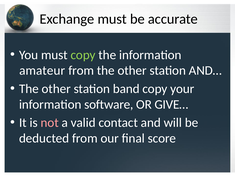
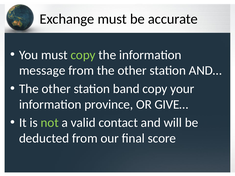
amateur: amateur -> message
software: software -> province
not colour: pink -> light green
